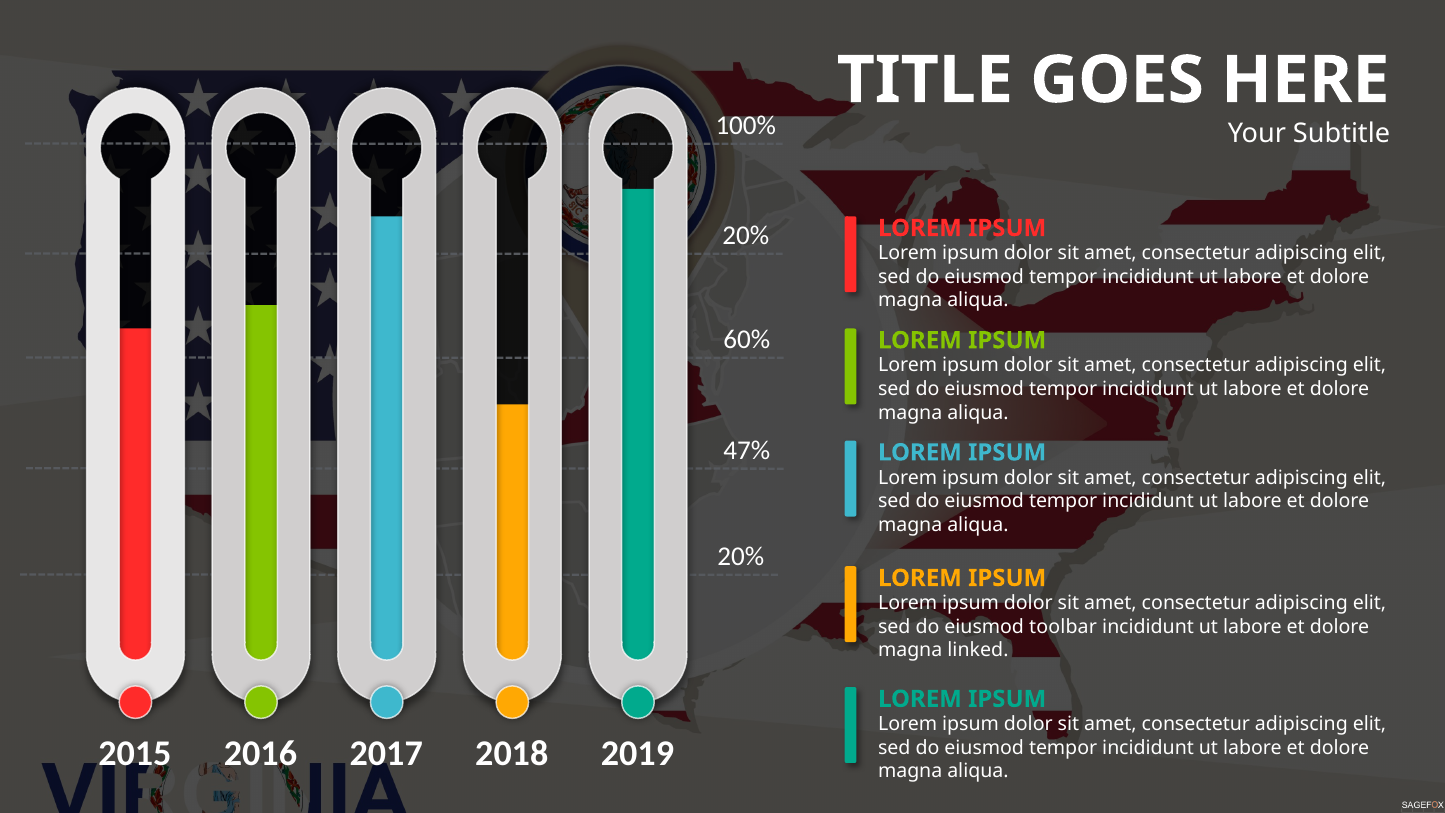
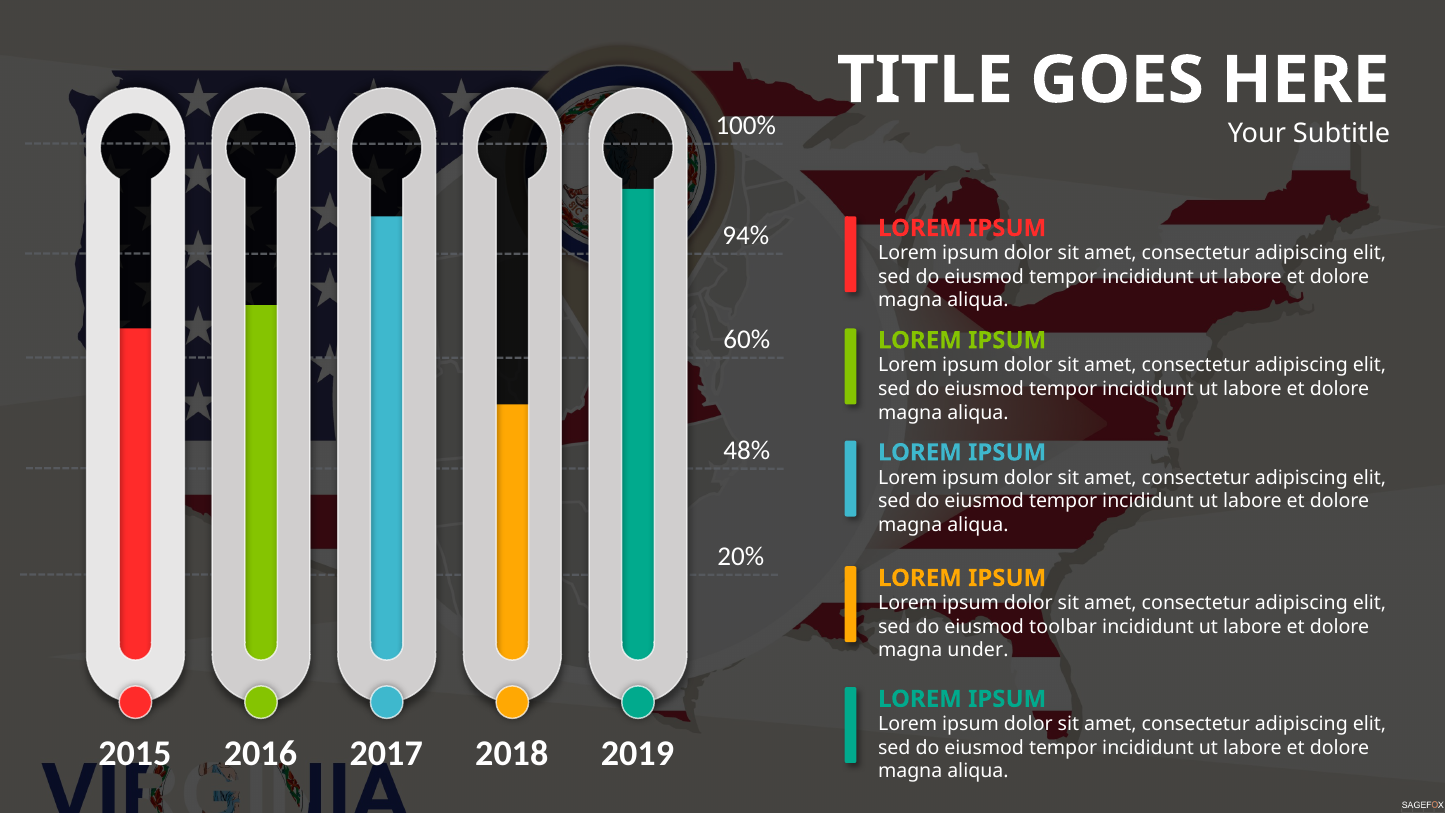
20% at (746, 236): 20% -> 94%
47%: 47% -> 48%
linked: linked -> under
